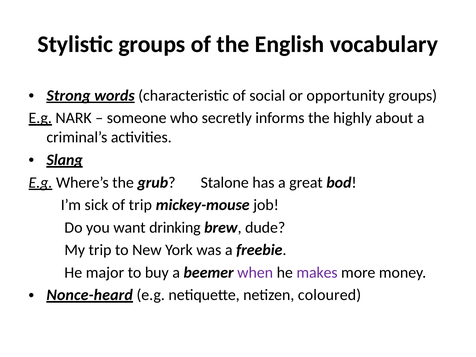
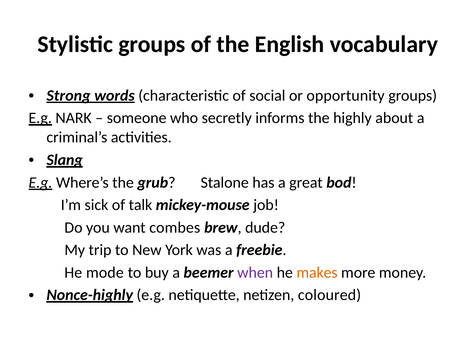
of trip: trip -> talk
drinking: drinking -> combes
major: major -> mode
makes colour: purple -> orange
Nonce-heard: Nonce-heard -> Nonce-highly
